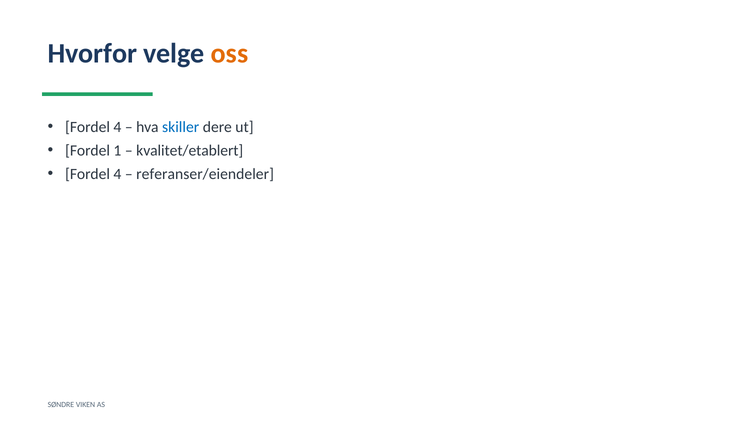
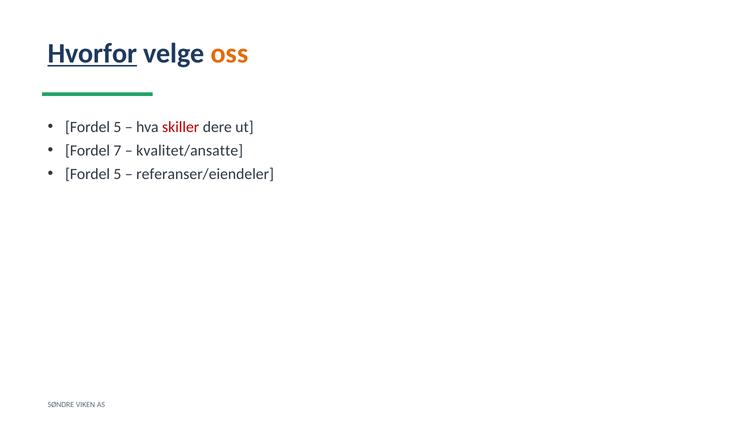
Hvorfor underline: none -> present
4 at (117, 127): 4 -> 5
skiller colour: blue -> red
1: 1 -> 7
kvalitet/etablert: kvalitet/etablert -> kvalitet/ansatte
4 at (117, 174): 4 -> 5
